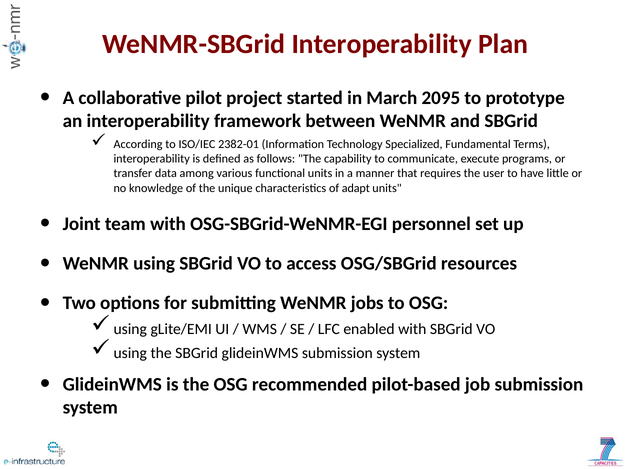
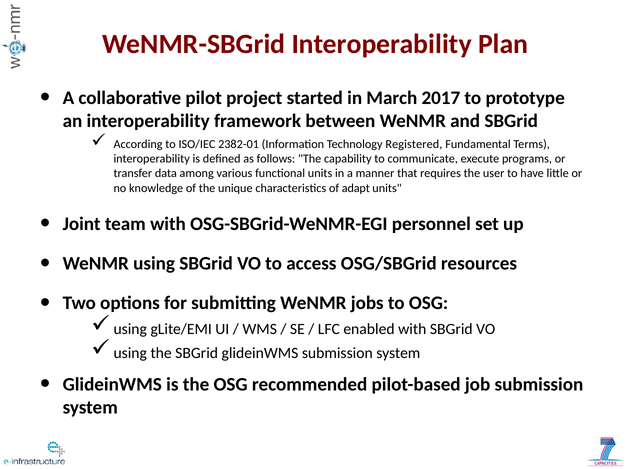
2095: 2095 -> 2017
Specialized: Specialized -> Registered
